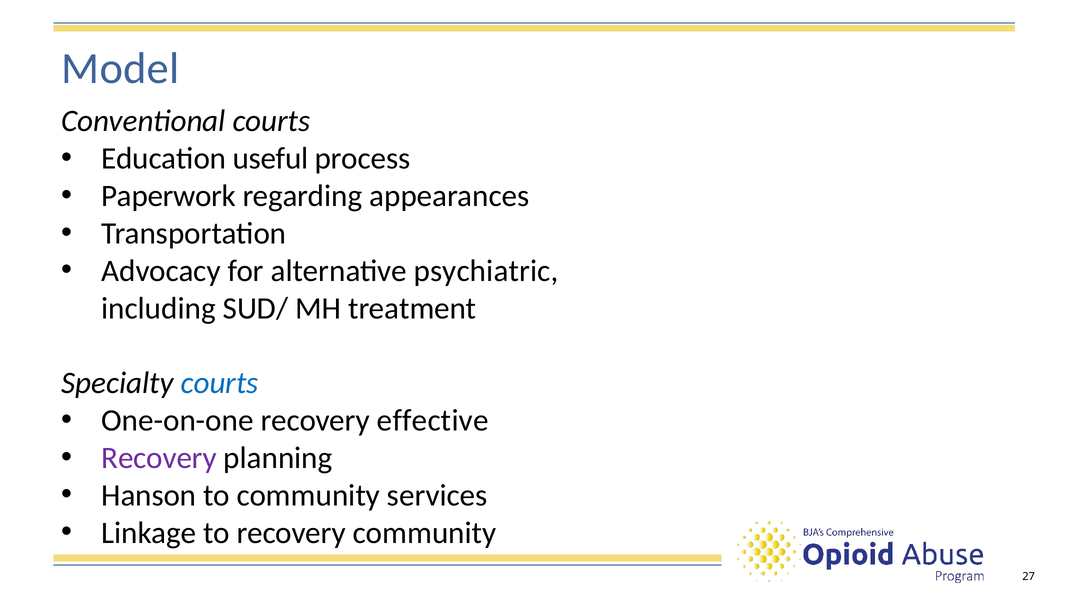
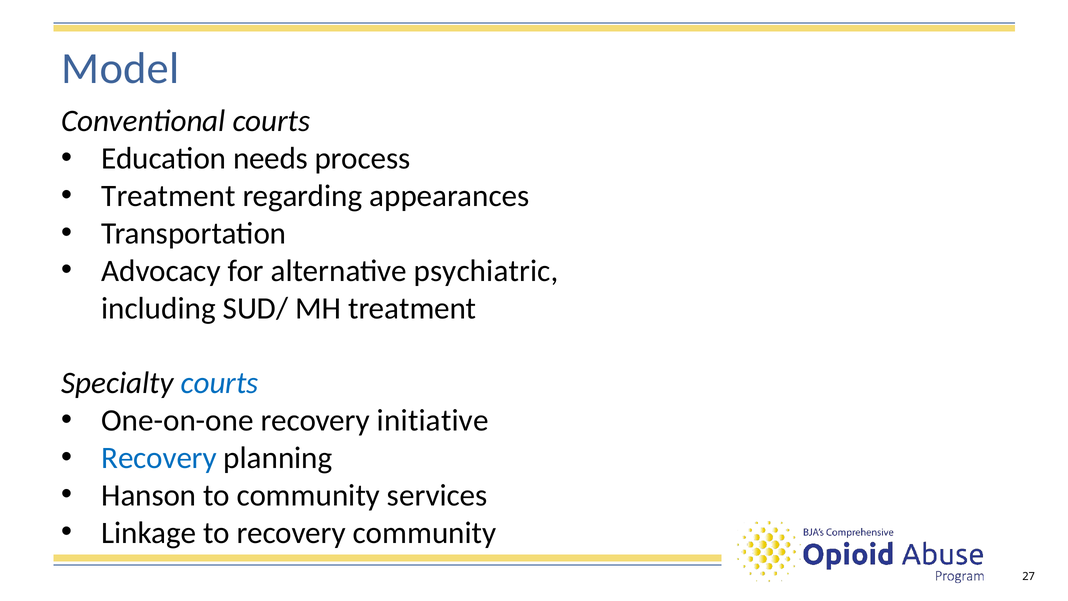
useful: useful -> needs
Paperwork at (169, 196): Paperwork -> Treatment
effective: effective -> initiative
Recovery at (159, 458) colour: purple -> blue
